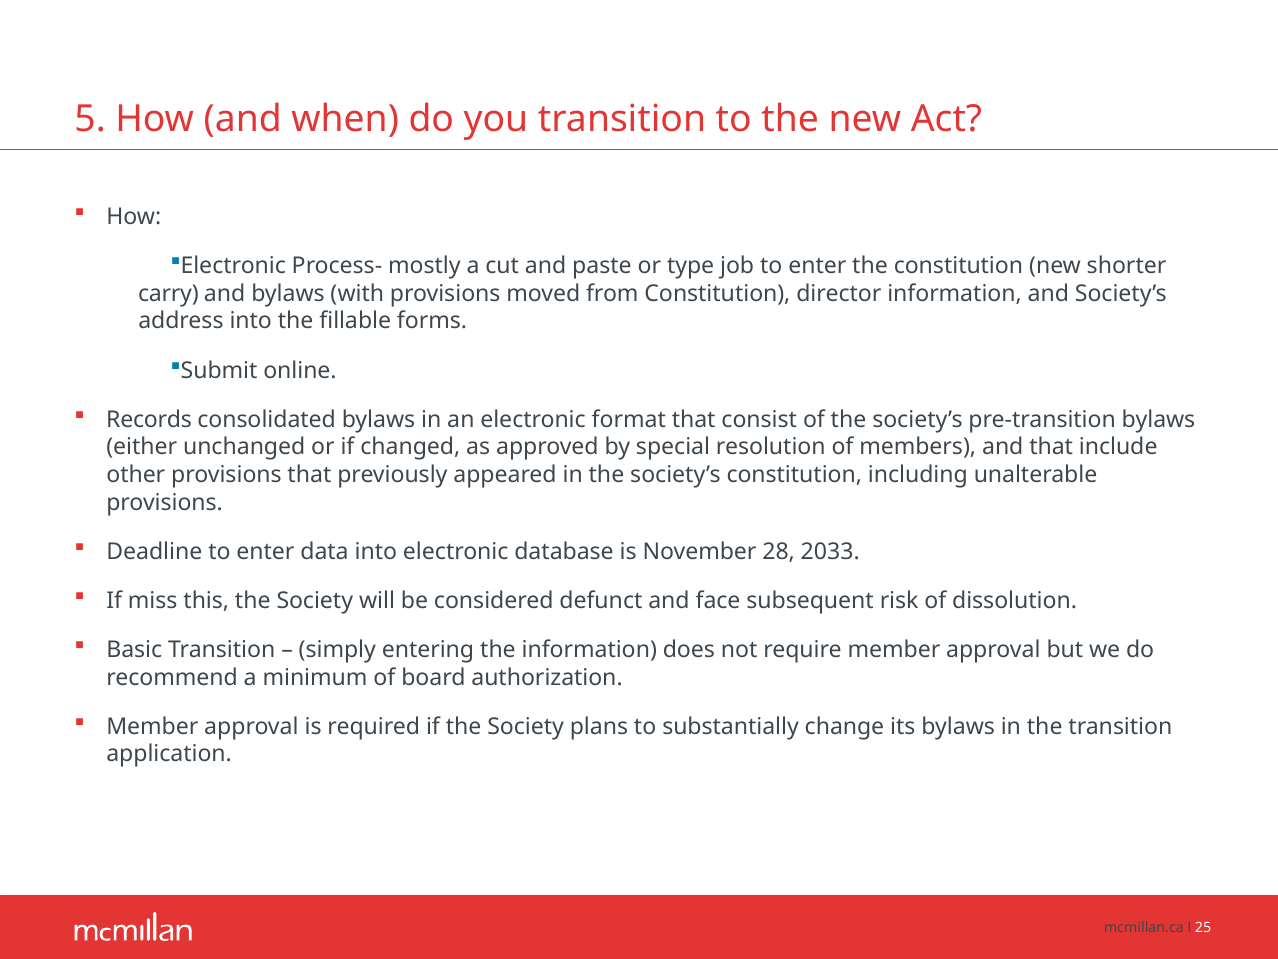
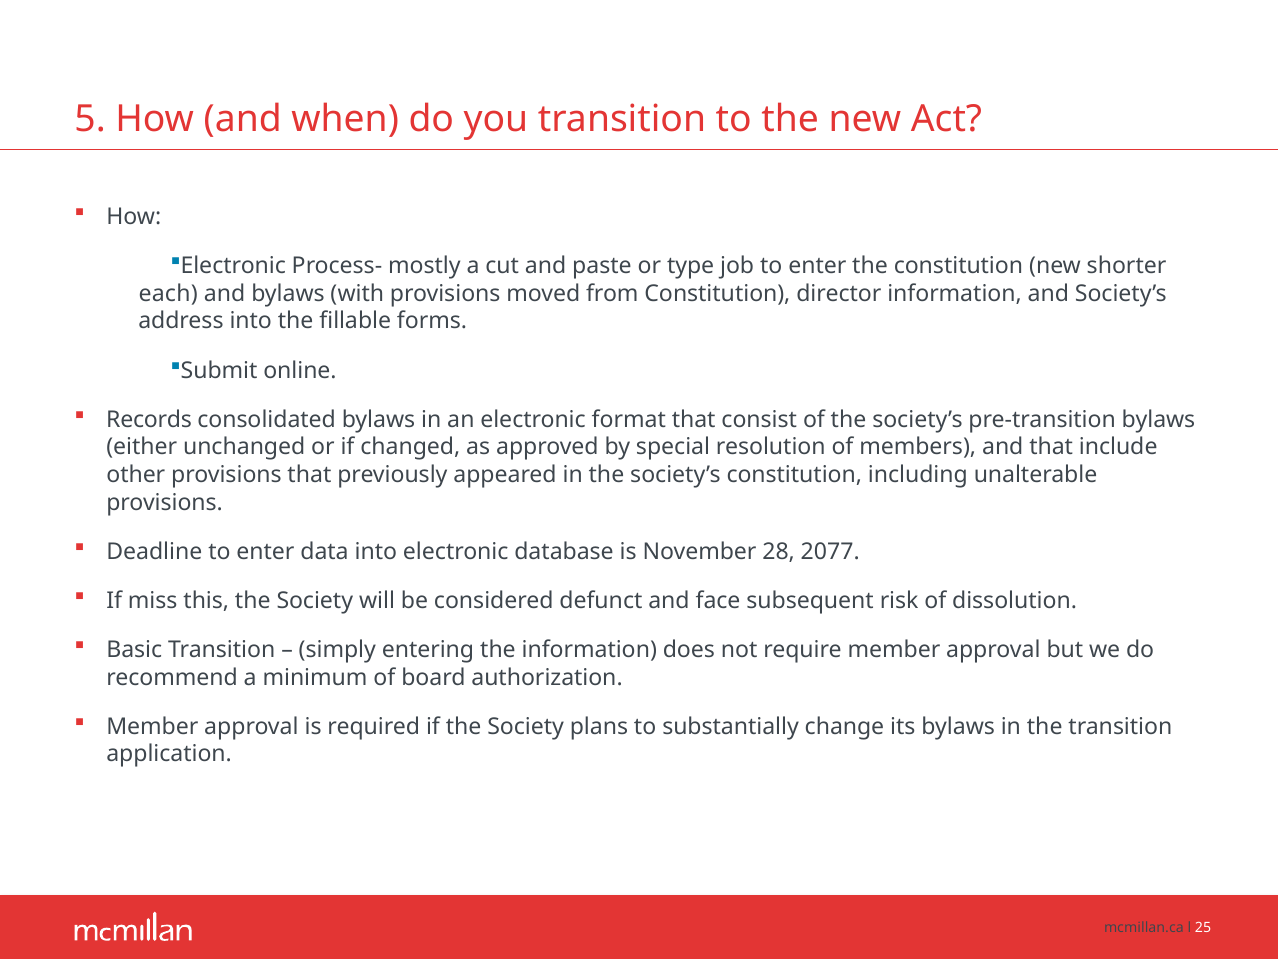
carry: carry -> each
2033: 2033 -> 2077
